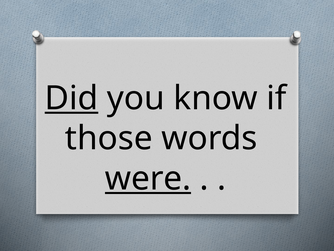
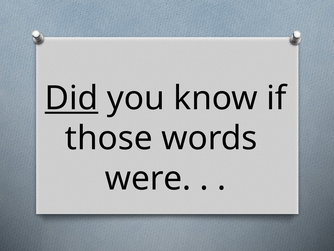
were underline: present -> none
